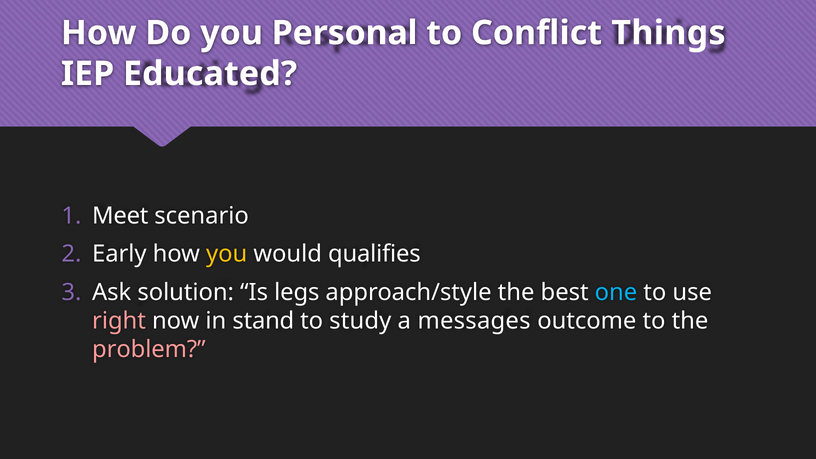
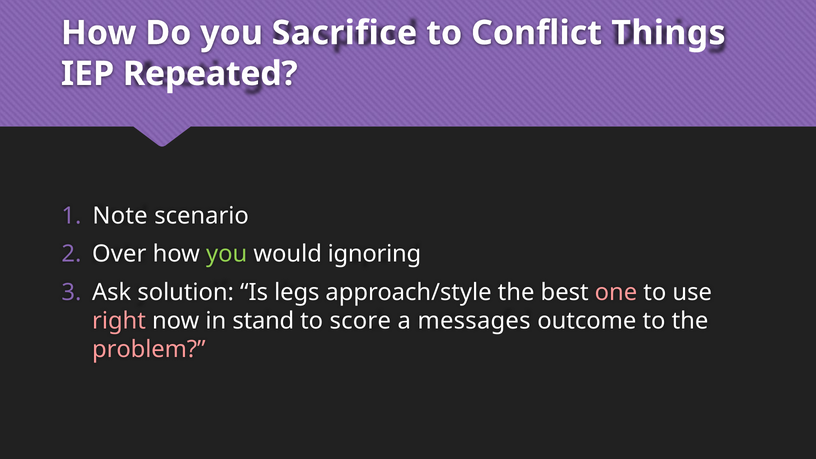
Personal: Personal -> Sacrifice
Educated: Educated -> Repeated
Meet: Meet -> Note
Early: Early -> Over
you at (227, 254) colour: yellow -> light green
qualifies: qualifies -> ignoring
one colour: light blue -> pink
study: study -> score
